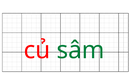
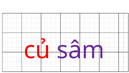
sâm colour: green -> purple
